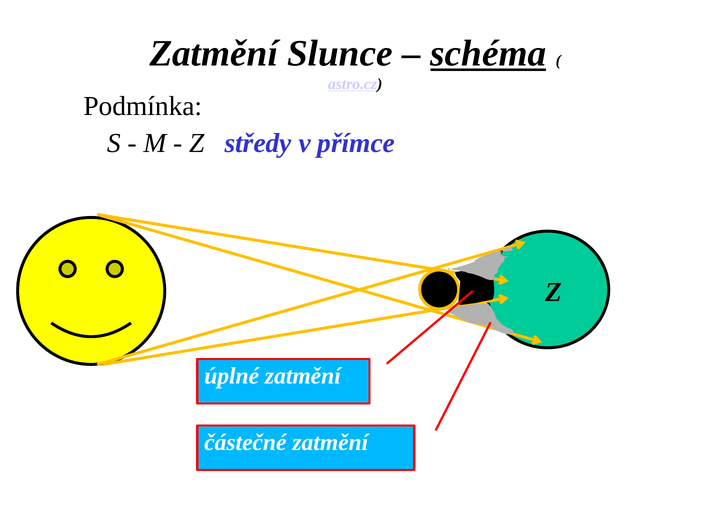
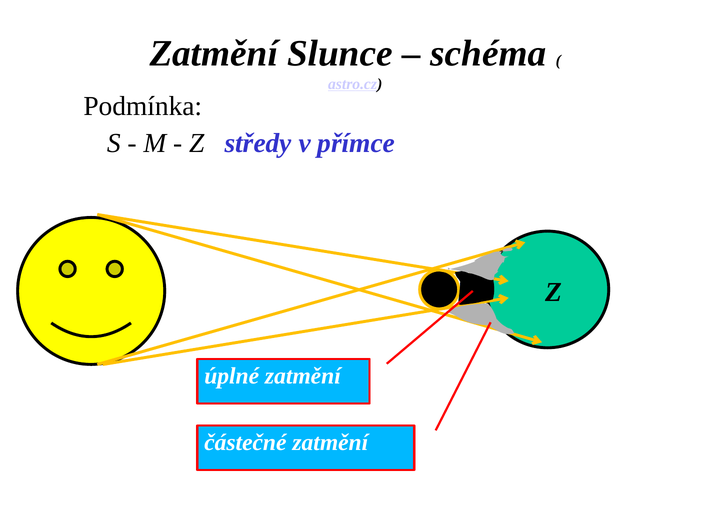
schéma underline: present -> none
